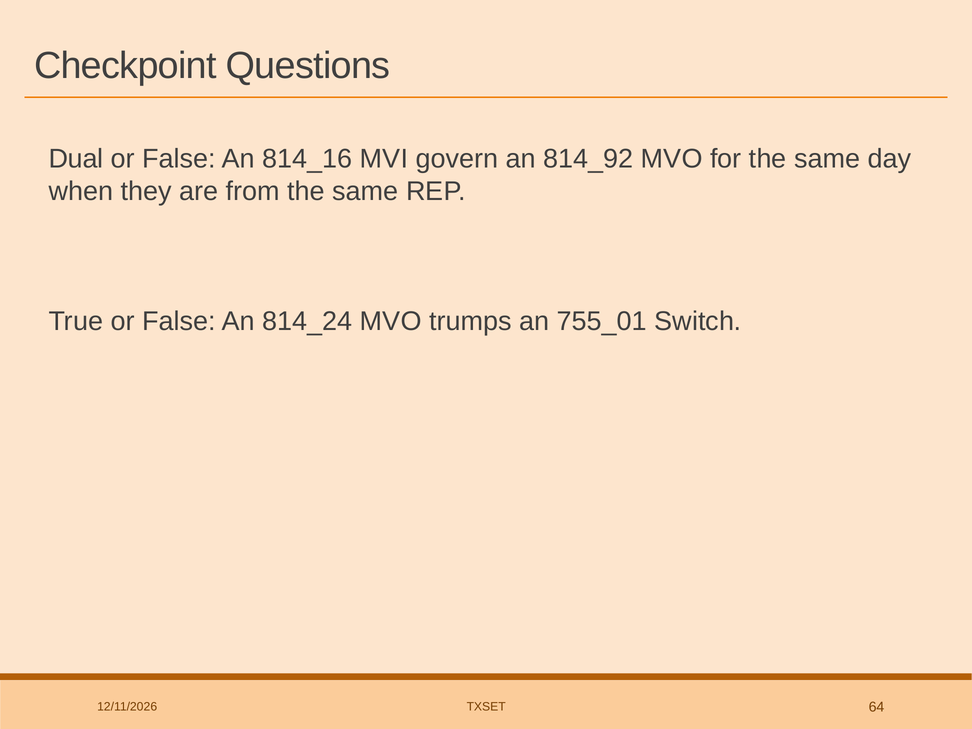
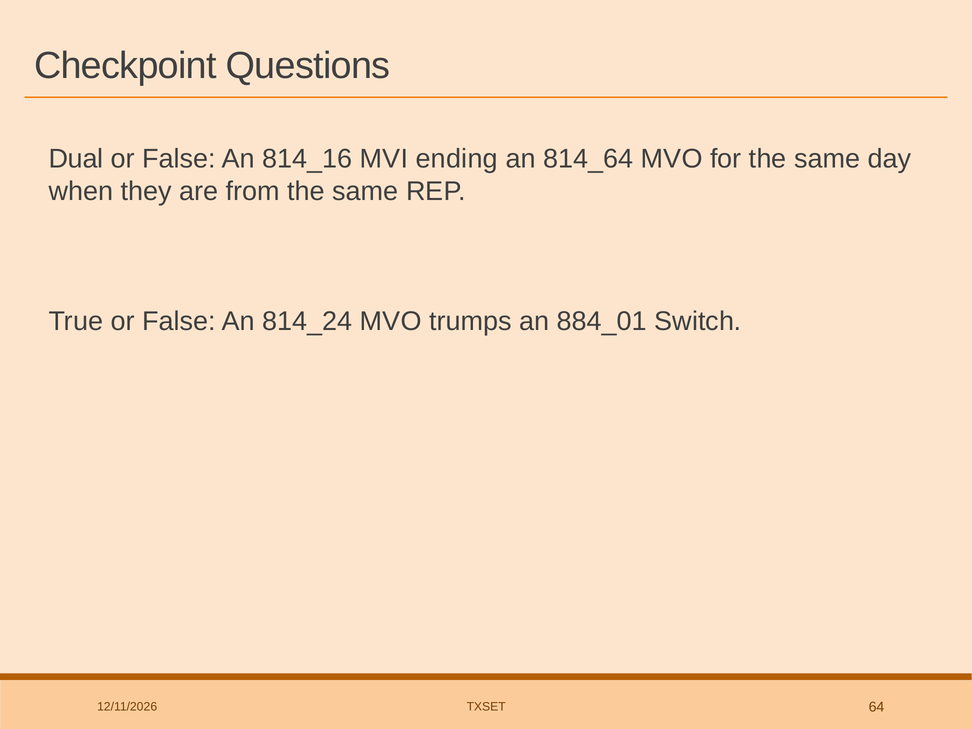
govern: govern -> ending
814_92: 814_92 -> 814_64
755_01: 755_01 -> 884_01
